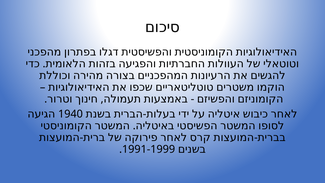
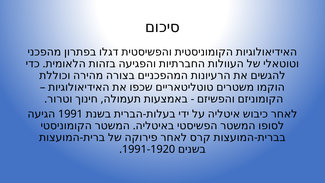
1940: 1940 -> 1991
1991-1999: 1991-1999 -> 1991-1920
